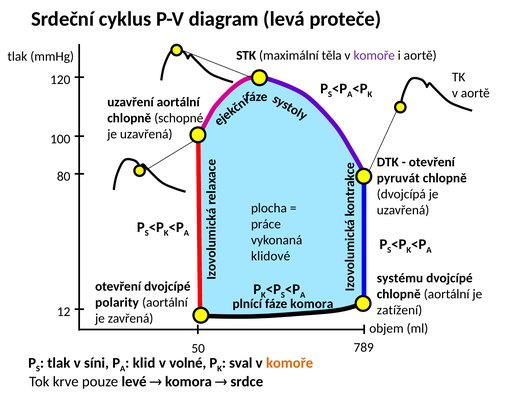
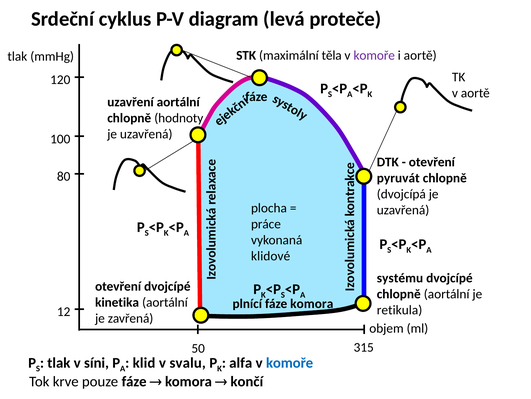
schopné: schopné -> hodnoty
polarity: polarity -> kinetika
zatížení: zatížení -> retikula
789: 789 -> 315
volné: volné -> svalu
sval: sval -> alfa
komoře at (290, 362) colour: orange -> blue
pouze levé: levé -> fáze
srdce: srdce -> končí
